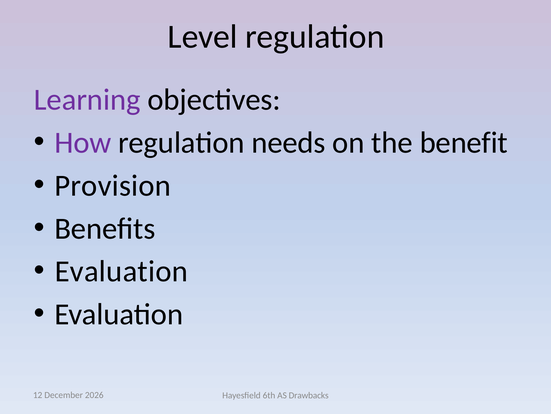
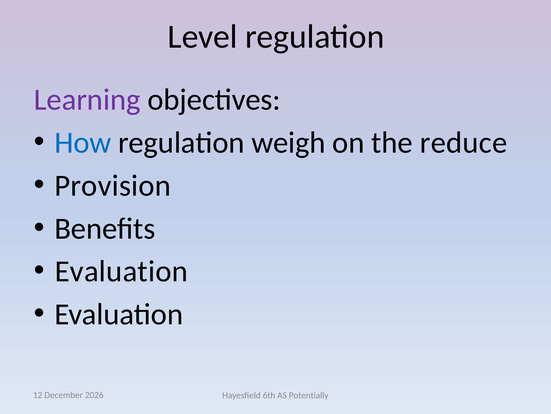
How colour: purple -> blue
needs: needs -> weigh
benefit: benefit -> reduce
Drawbacks: Drawbacks -> Potentially
